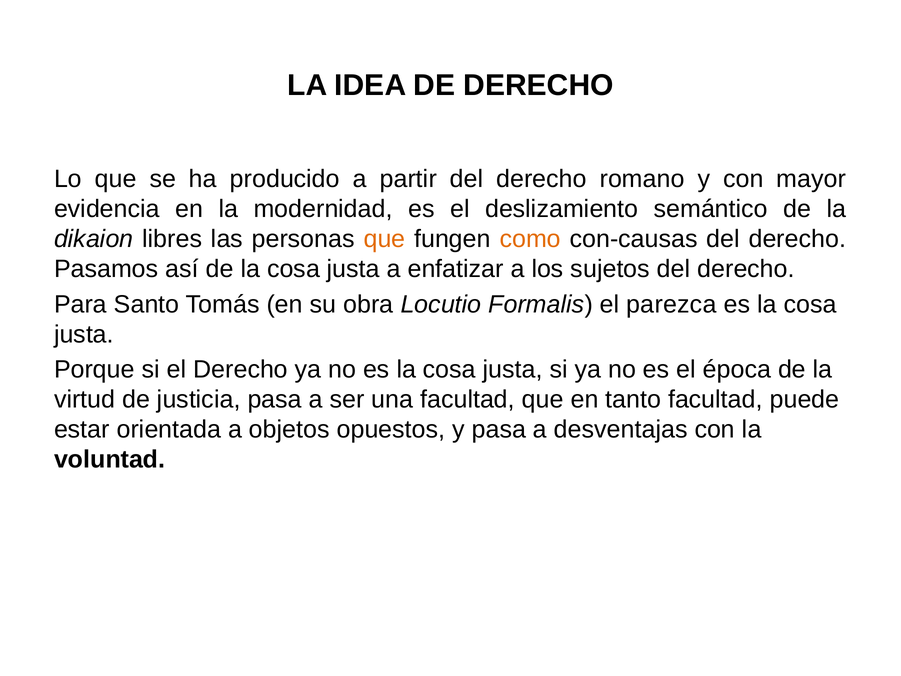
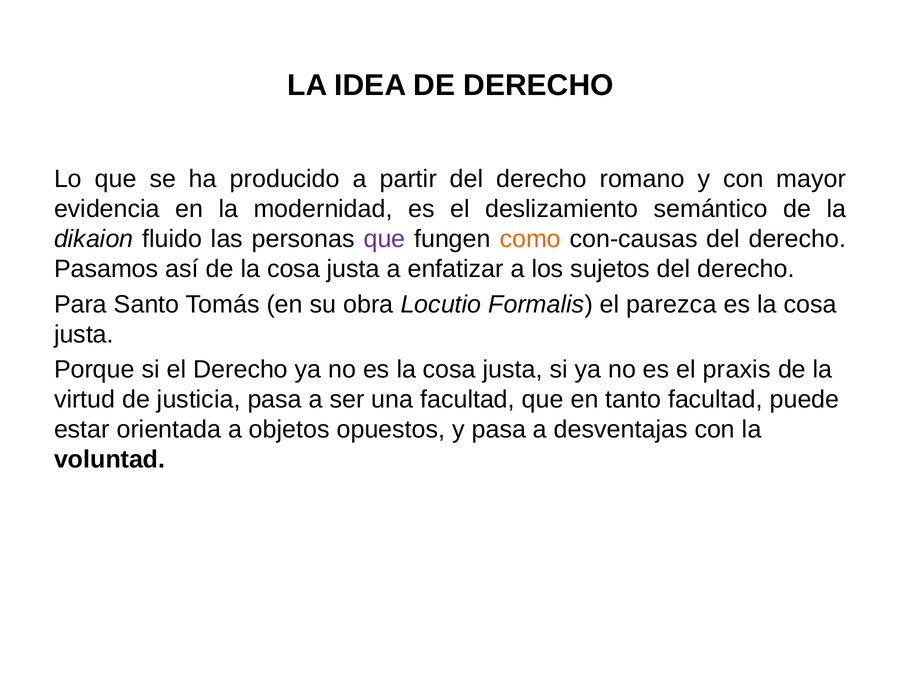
libres: libres -> fluido
que at (385, 239) colour: orange -> purple
época: época -> praxis
